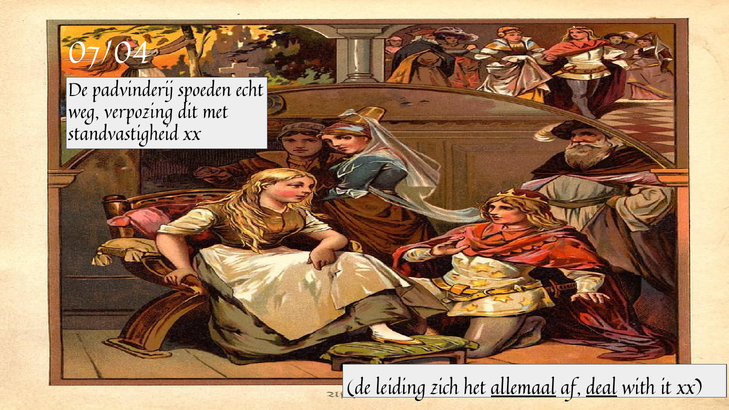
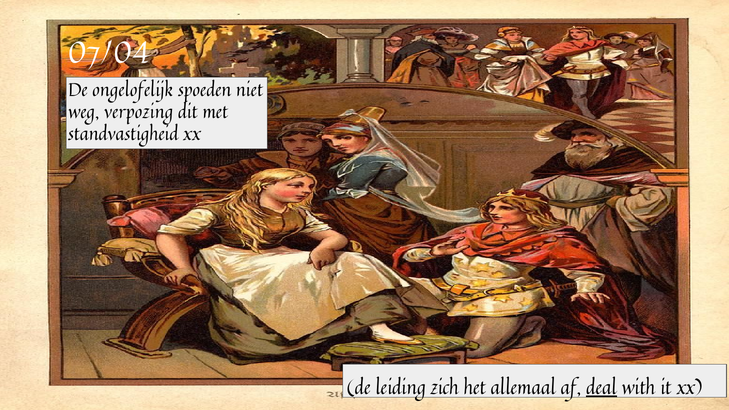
padvinderij: padvinderij -> ongelofelijk
echt: echt -> niet
allemaal underline: present -> none
